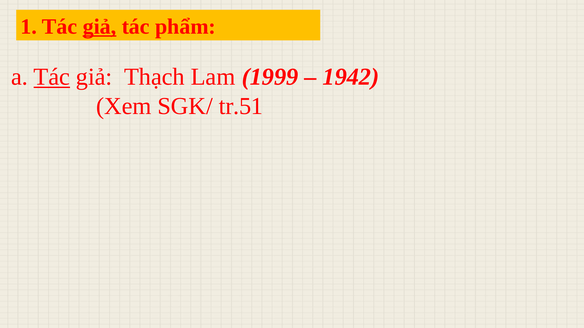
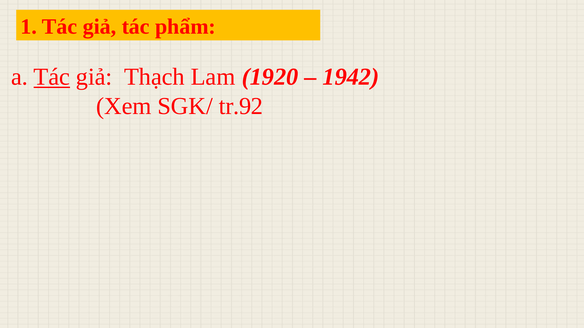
giả at (99, 27) underline: present -> none
1999: 1999 -> 1920
tr.51: tr.51 -> tr.92
